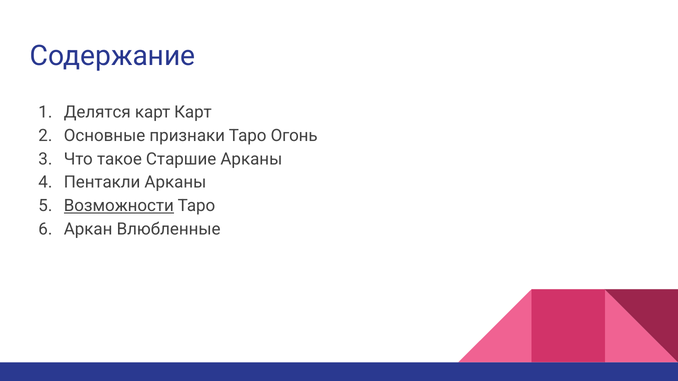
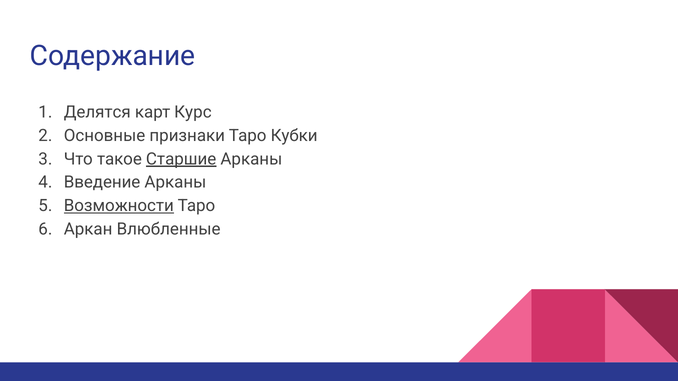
карт Карт: Карт -> Курс
Огонь: Огонь -> Кубки
Старшие underline: none -> present
Пентакли: Пентакли -> Введение
